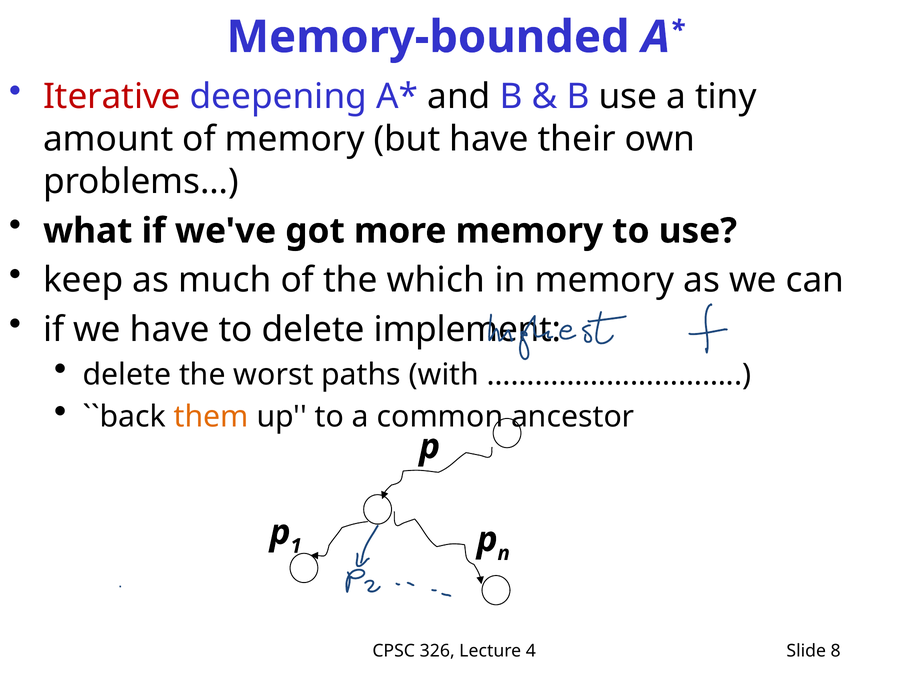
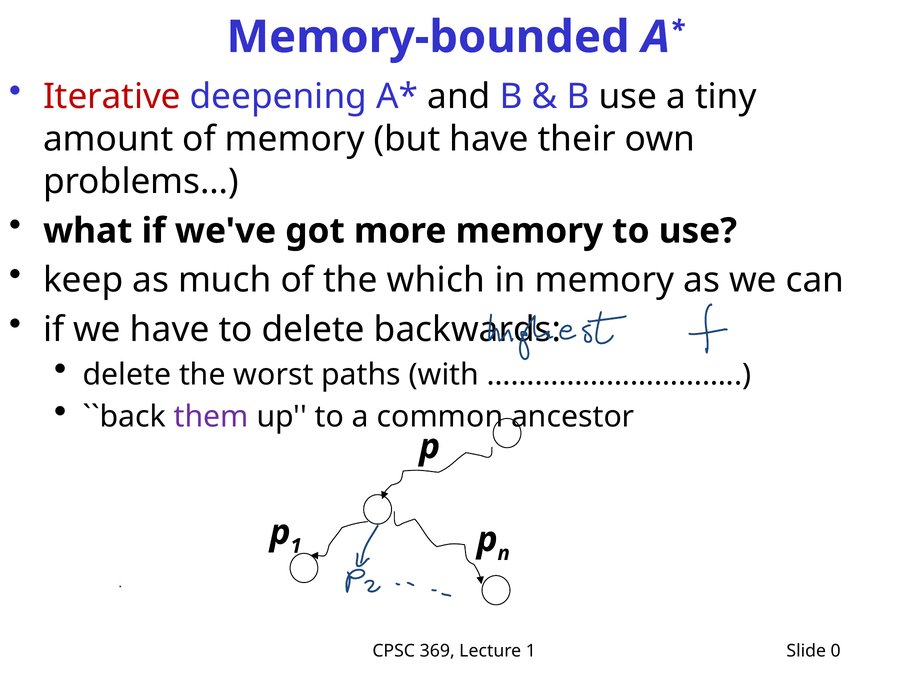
implement: implement -> backwards
them colour: orange -> purple
326: 326 -> 369
Lecture 4: 4 -> 1
8: 8 -> 0
